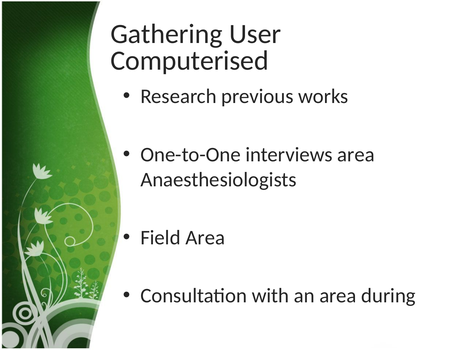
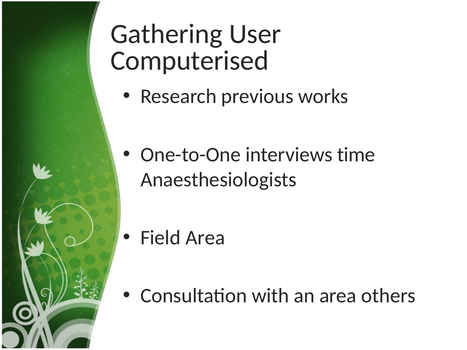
interviews area: area -> time
during: during -> others
